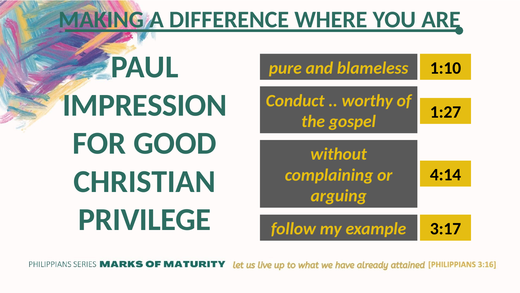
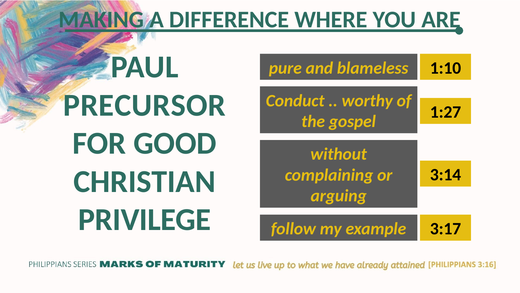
IMPRESSION: IMPRESSION -> PRECURSOR
4:14: 4:14 -> 3:14
